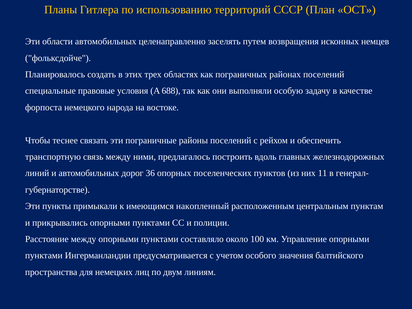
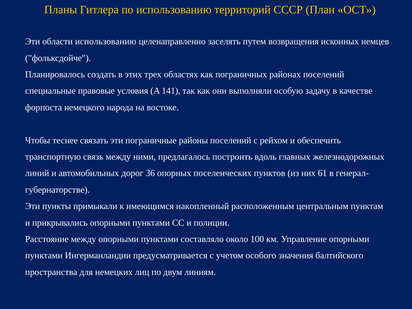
области автомобильных: автомобильных -> использованию
688: 688 -> 141
11: 11 -> 61
